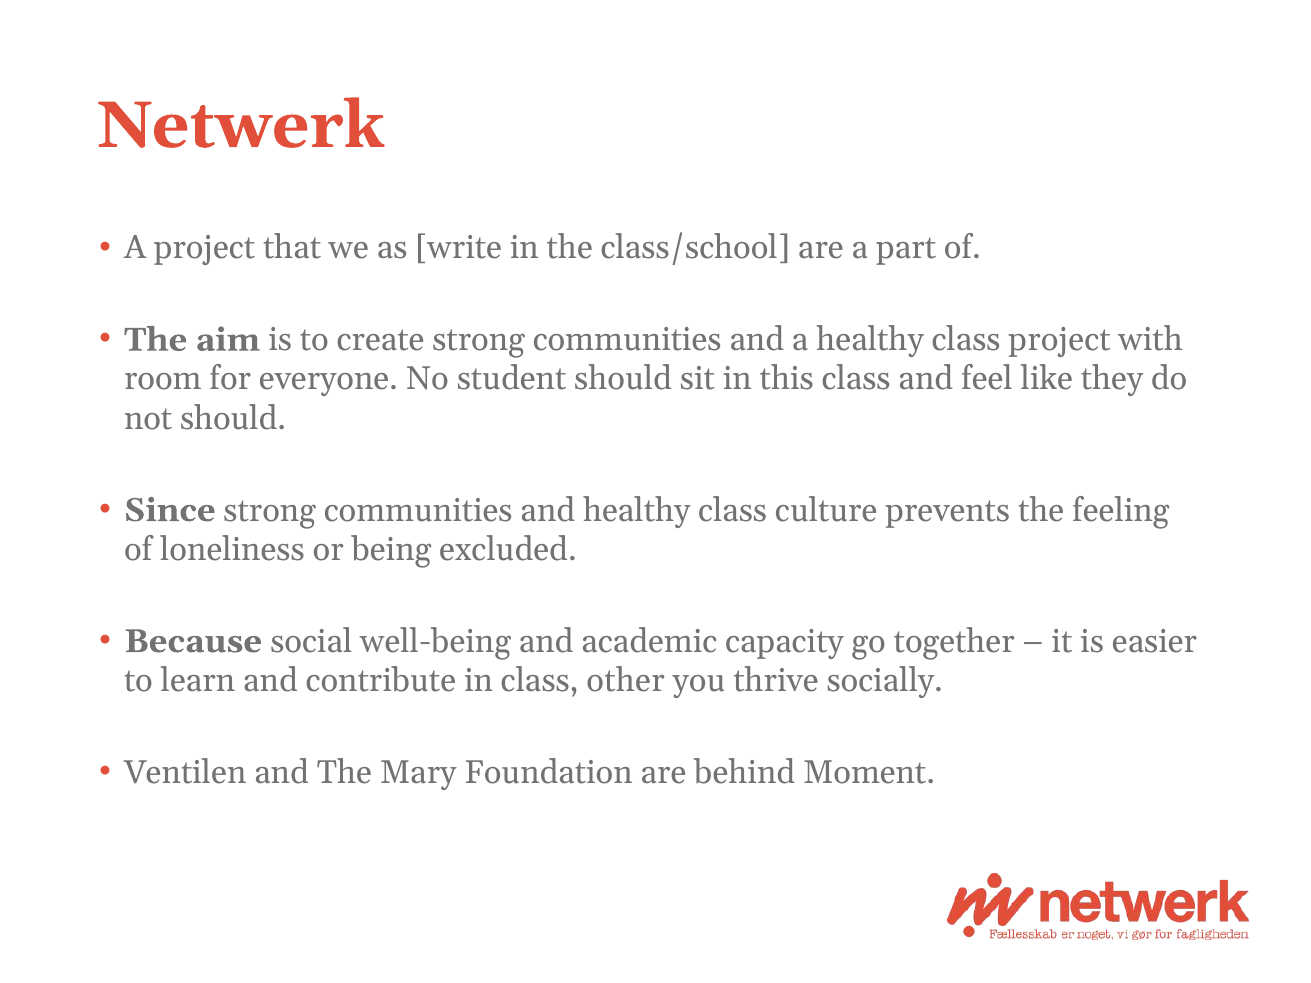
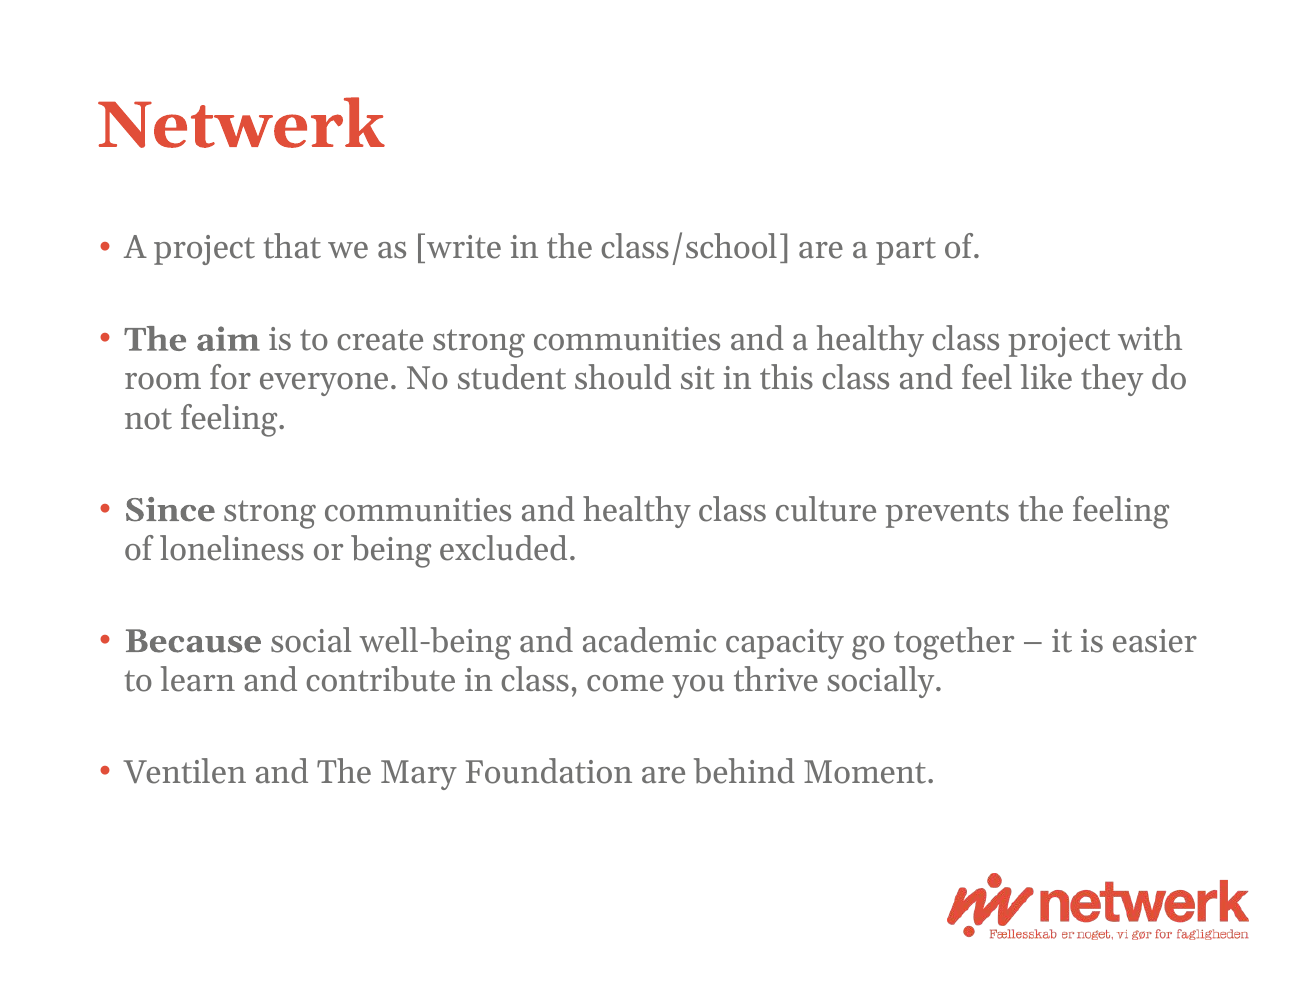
not should: should -> feeling
other: other -> come
